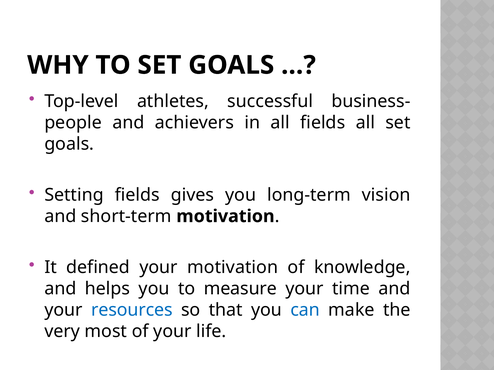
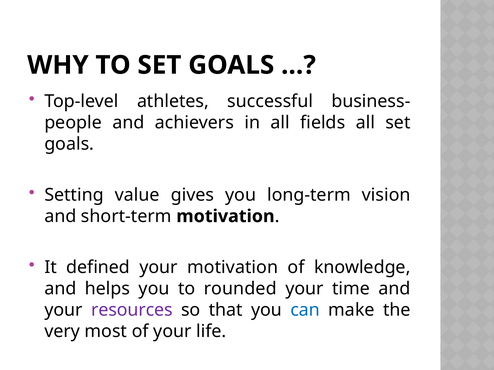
Setting fields: fields -> value
measure: measure -> rounded
resources colour: blue -> purple
